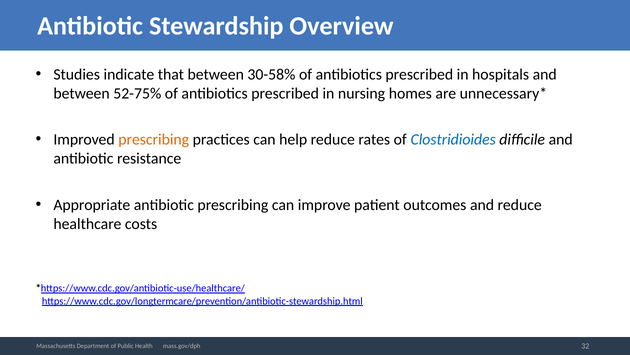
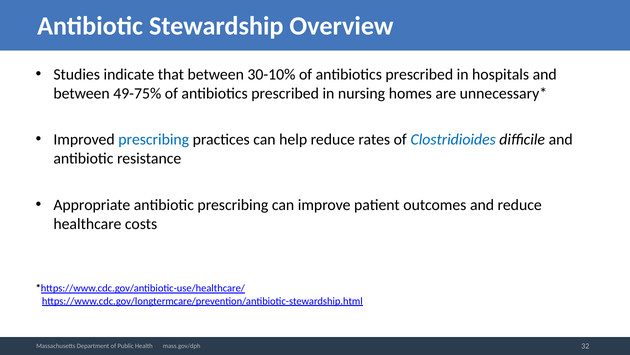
30-58%: 30-58% -> 30-10%
52-75%: 52-75% -> 49-75%
prescribing at (154, 139) colour: orange -> blue
